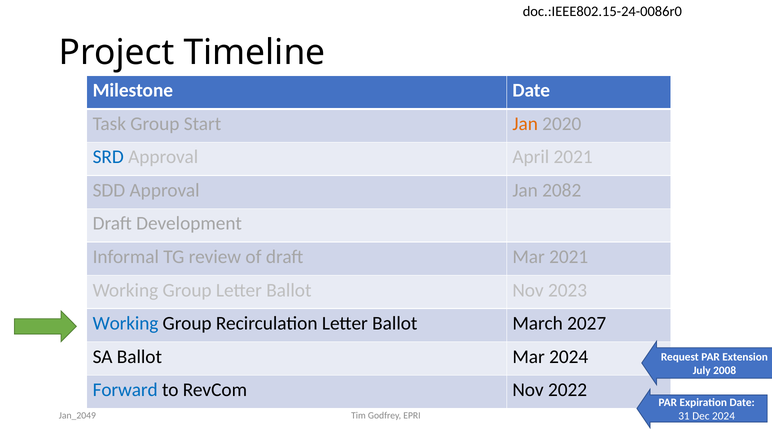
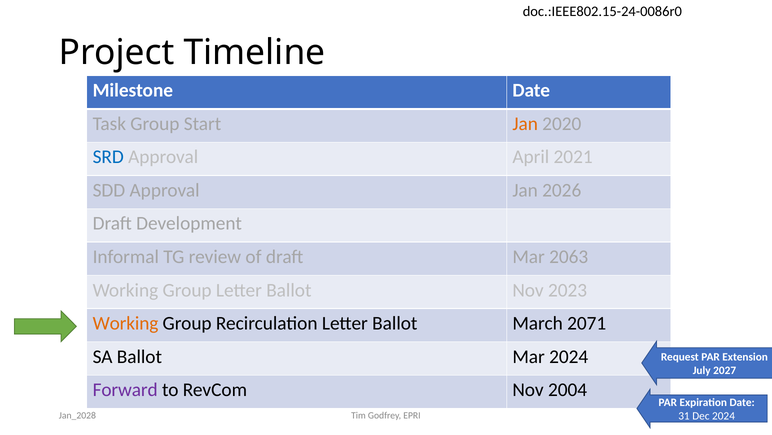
2082: 2082 -> 2026
Mar 2021: 2021 -> 2063
Working at (125, 323) colour: blue -> orange
2027: 2027 -> 2071
2008: 2008 -> 2027
Forward colour: blue -> purple
2022: 2022 -> 2004
Jan_2049: Jan_2049 -> Jan_2028
